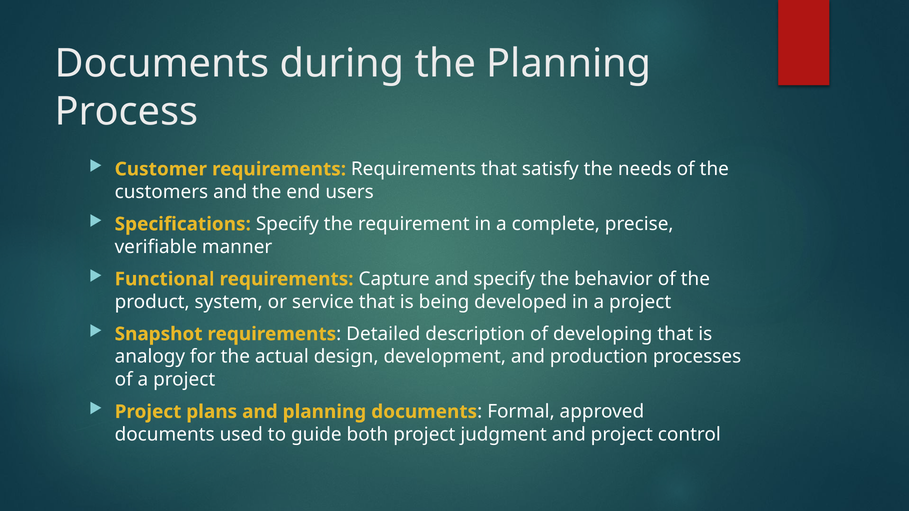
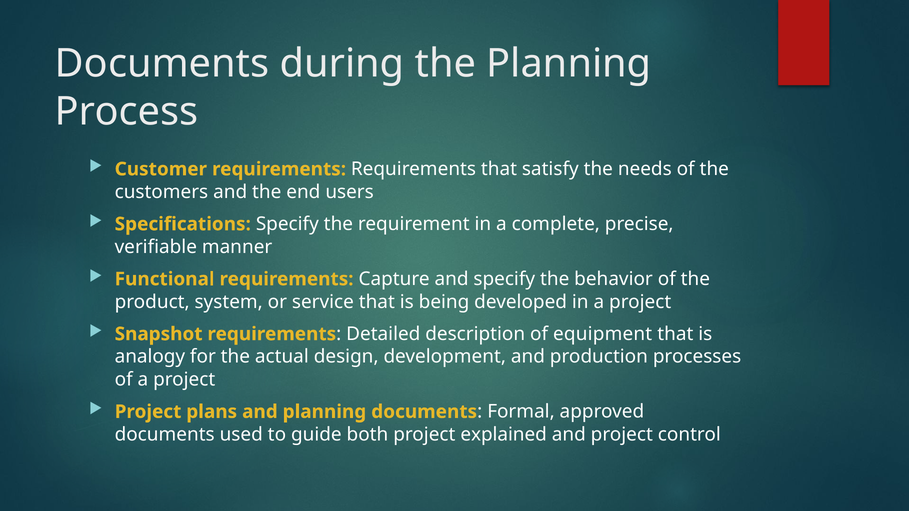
developing: developing -> equipment
judgment: judgment -> explained
